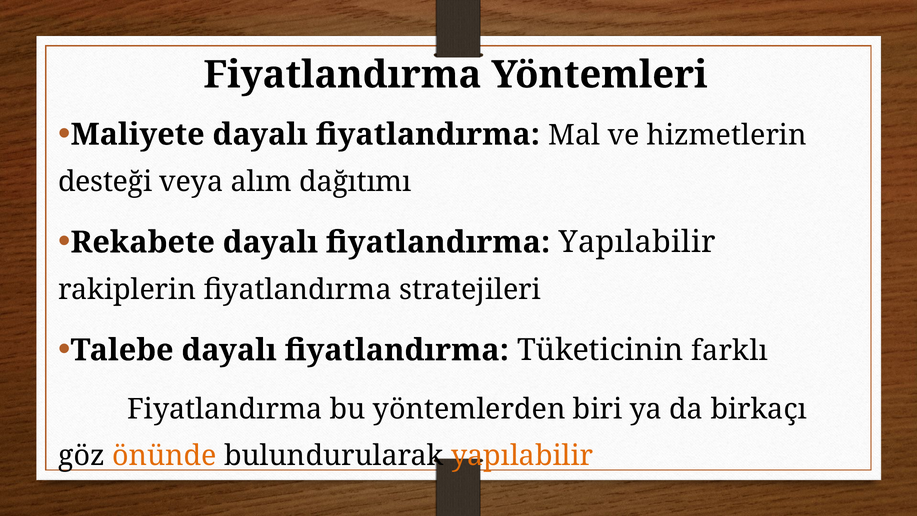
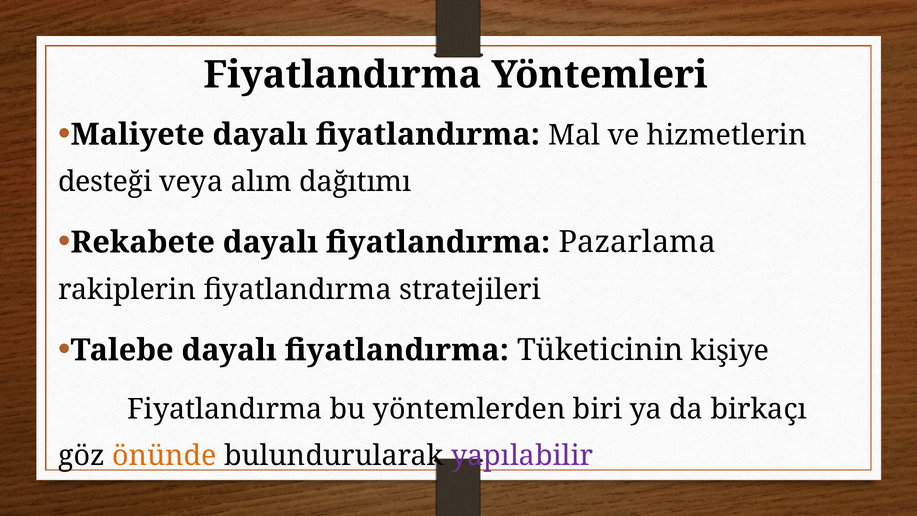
fiyatlandırma Yapılabilir: Yapılabilir -> Pazarlama
farklı: farklı -> kişiye
yapılabilir at (522, 455) colour: orange -> purple
